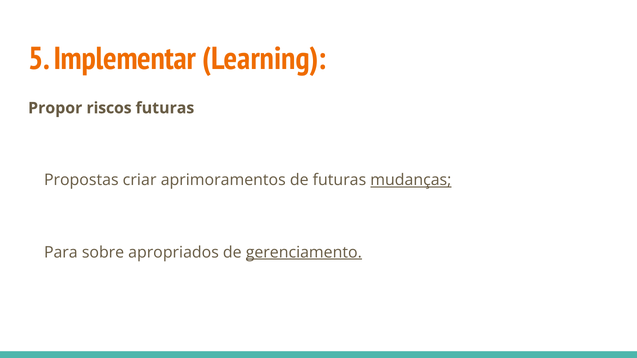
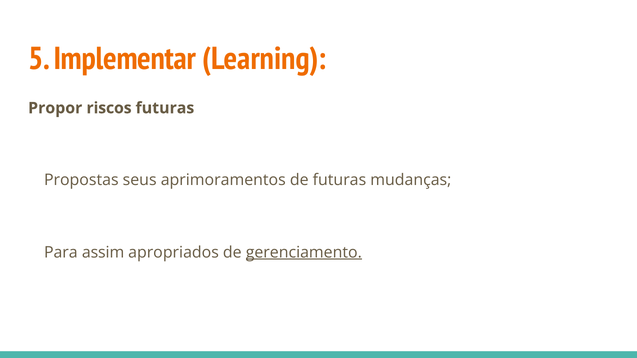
criar: criar -> seus
mudanças underline: present -> none
sobre: sobre -> assim
